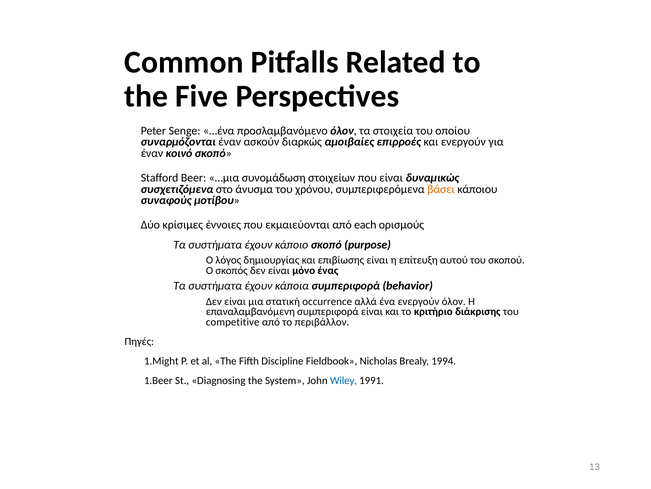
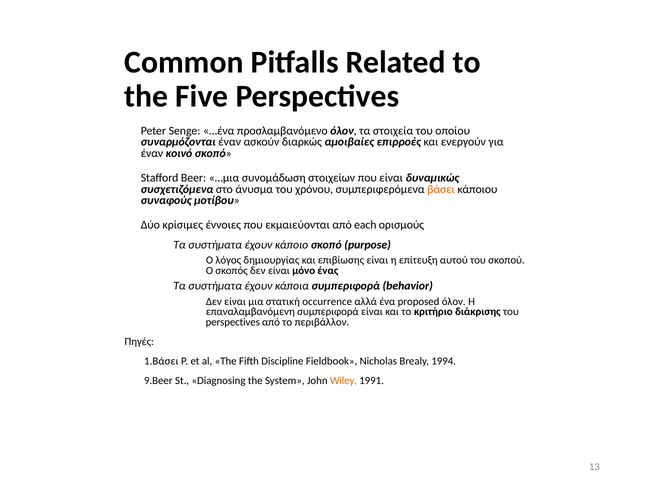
ένα ενεργούν: ενεργούν -> proposed
competitive at (233, 322): competitive -> perspectives
1.Might: 1.Might -> 1.Βάσει
1.Beer: 1.Beer -> 9.Beer
Wiley colour: blue -> orange
